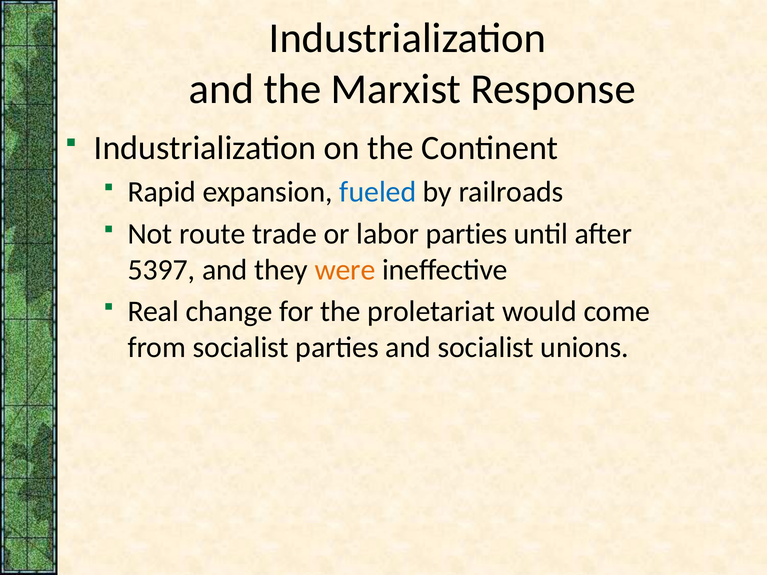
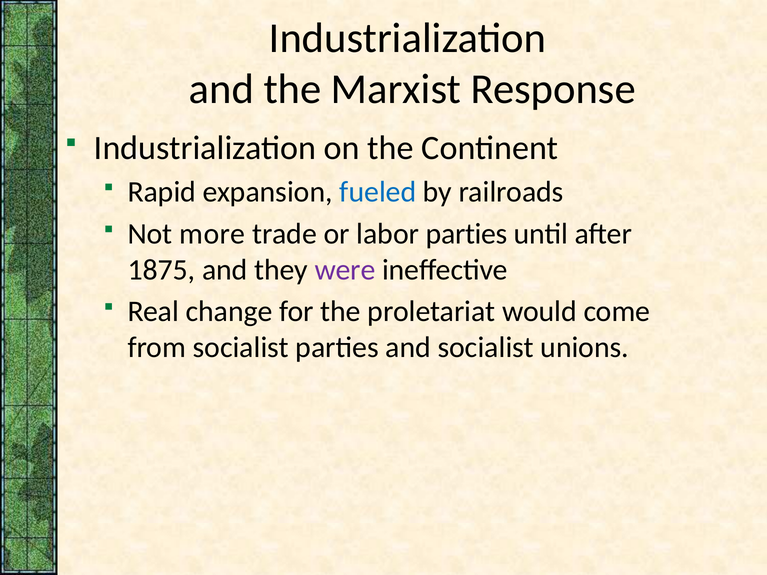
route: route -> more
5397: 5397 -> 1875
were colour: orange -> purple
